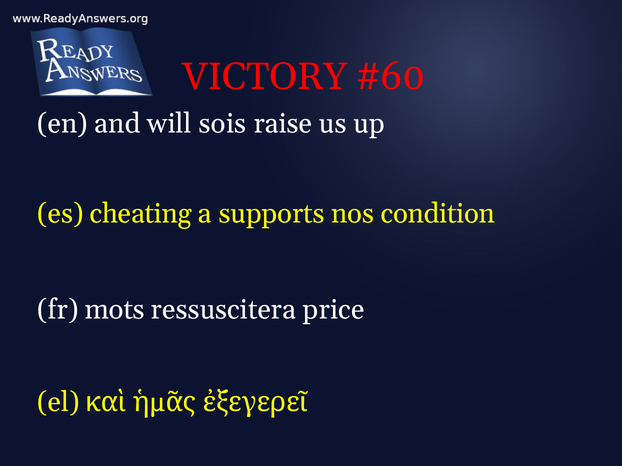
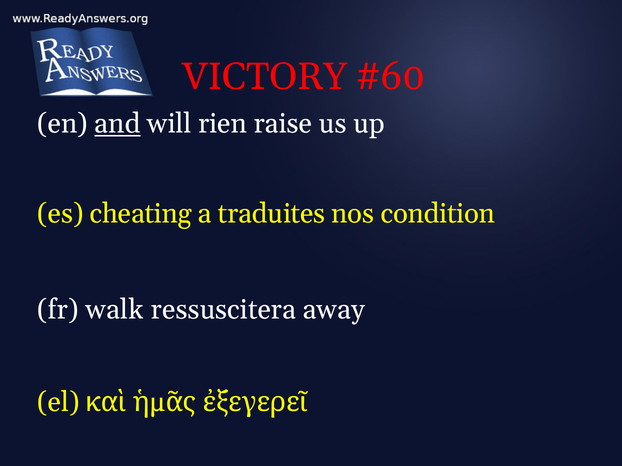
and underline: none -> present
sois: sois -> rien
supports: supports -> traduites
mots: mots -> walk
price: price -> away
